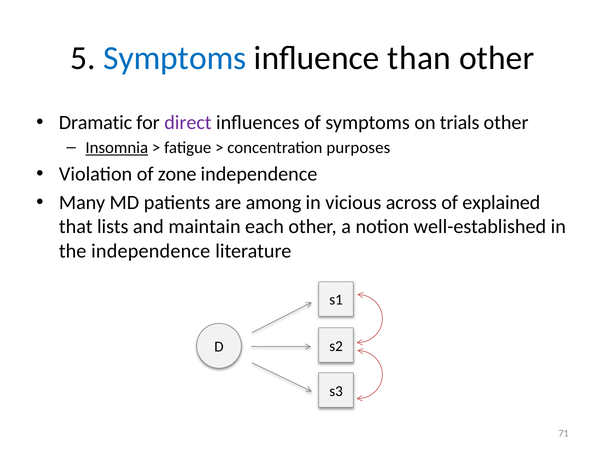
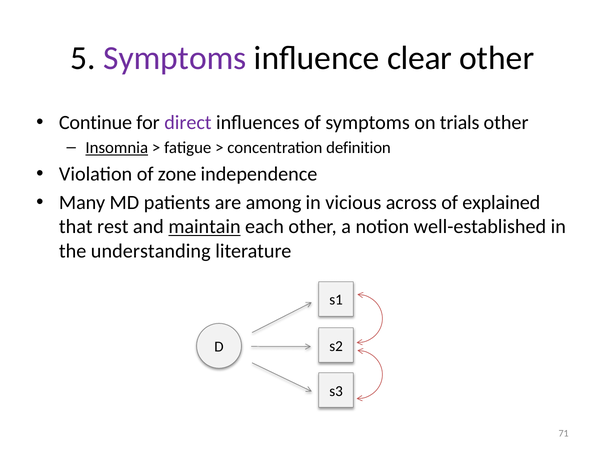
Symptoms at (175, 58) colour: blue -> purple
than: than -> clear
Dramatic: Dramatic -> Continue
purposes: purposes -> definition
lists: lists -> rest
maintain underline: none -> present
the independence: independence -> understanding
